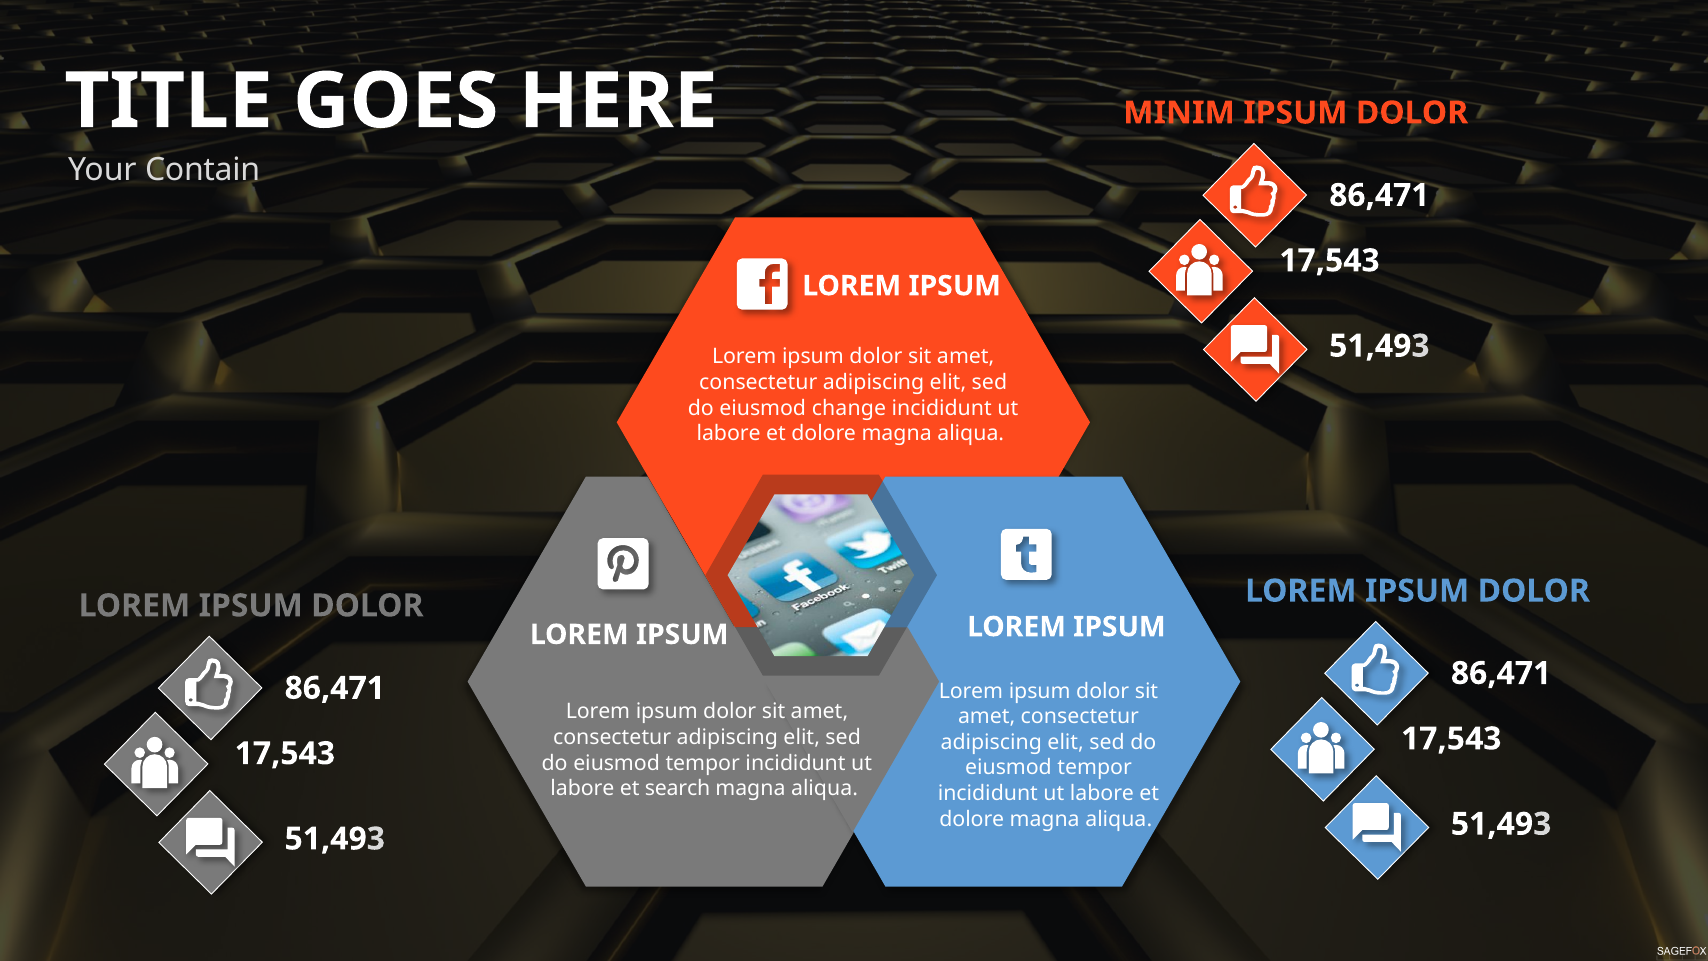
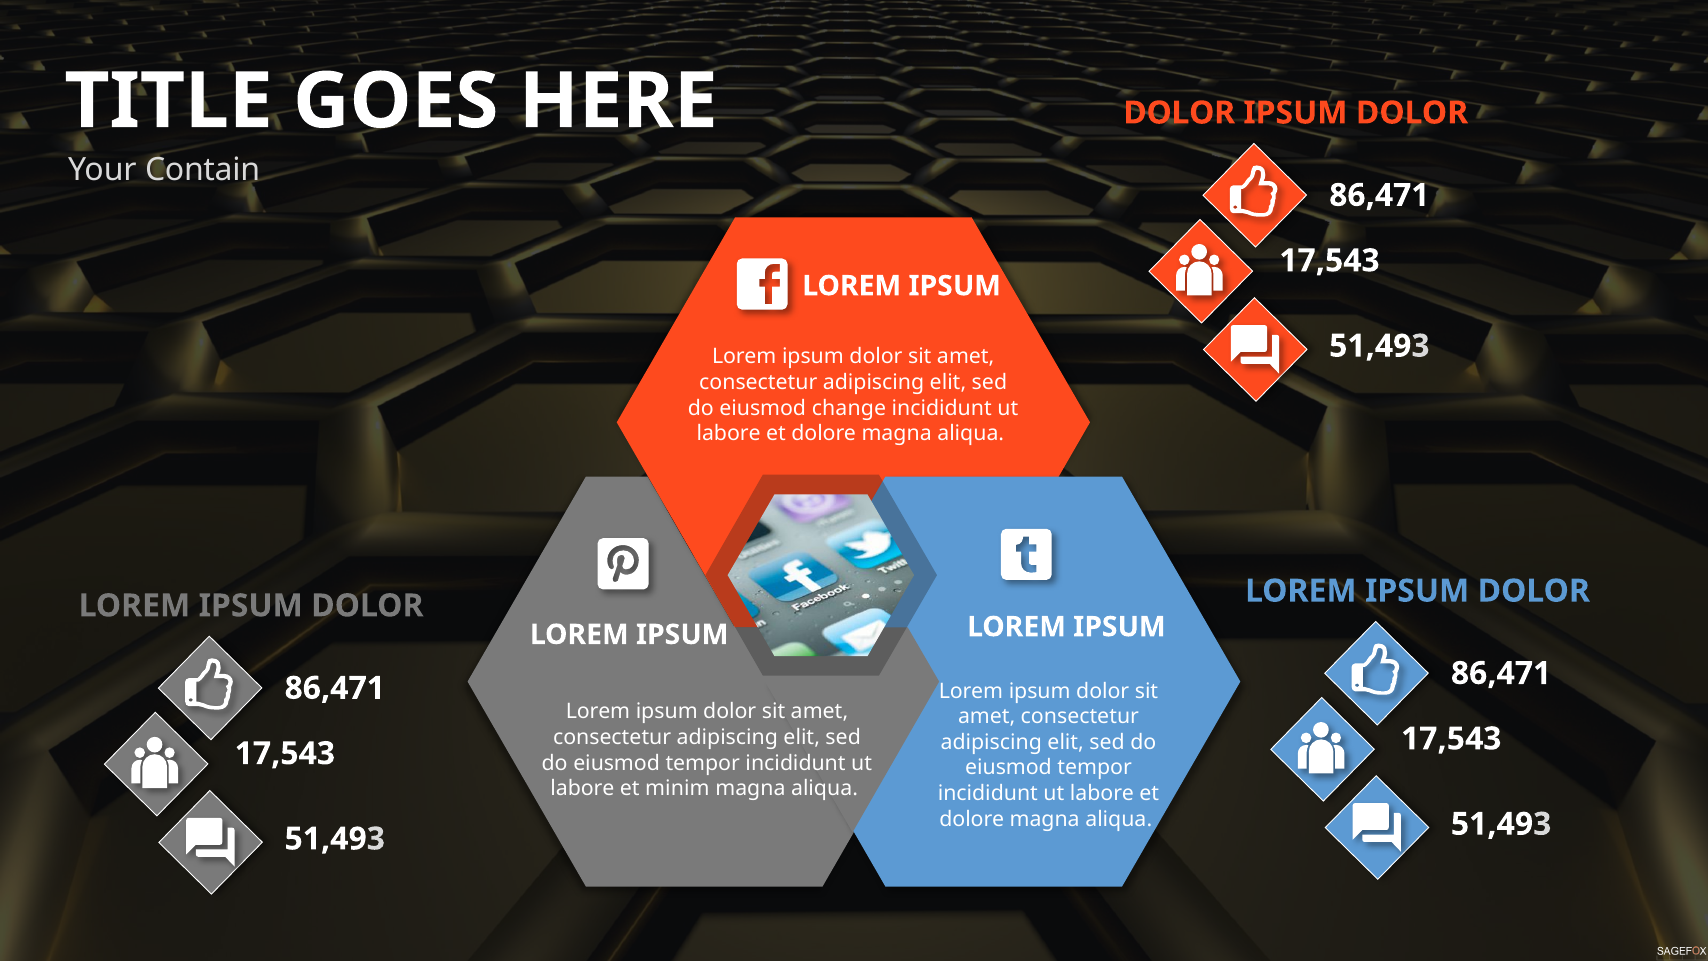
MINIM at (1179, 113): MINIM -> DOLOR
search: search -> minim
